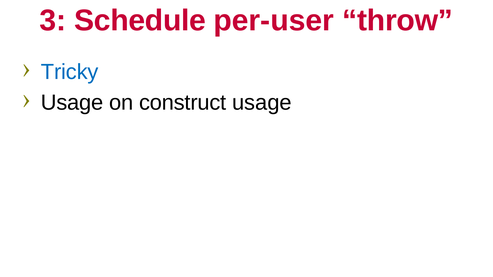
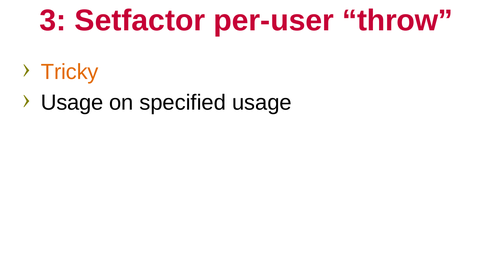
Schedule: Schedule -> Setfactor
Tricky colour: blue -> orange
construct: construct -> specified
